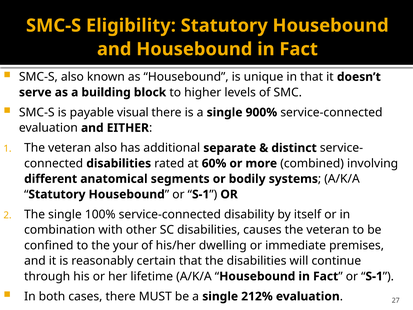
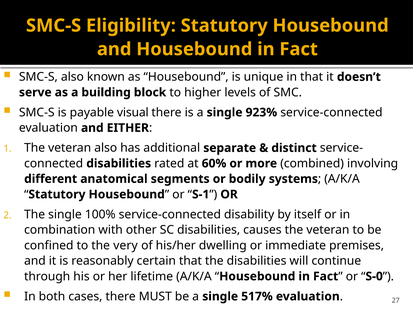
900%: 900% -> 923%
your: your -> very
S-1 at (374, 276): S-1 -> S-0
212%: 212% -> 517%
